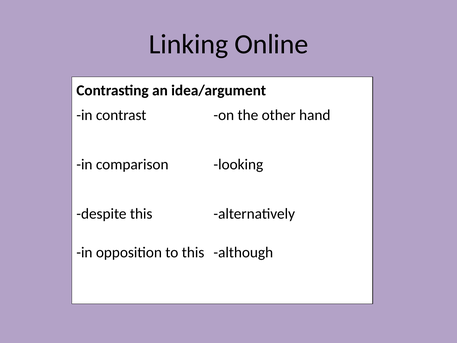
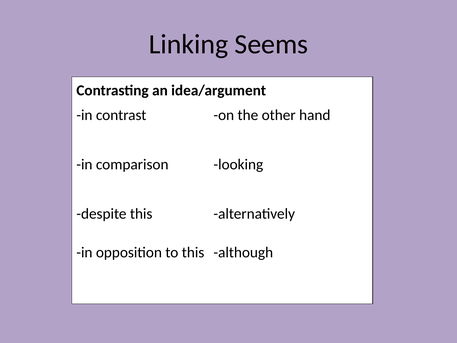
Online: Online -> Seems
